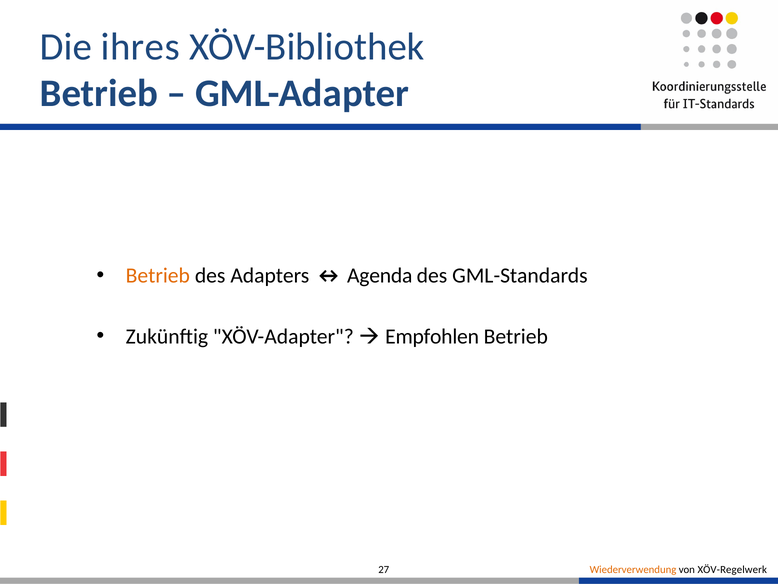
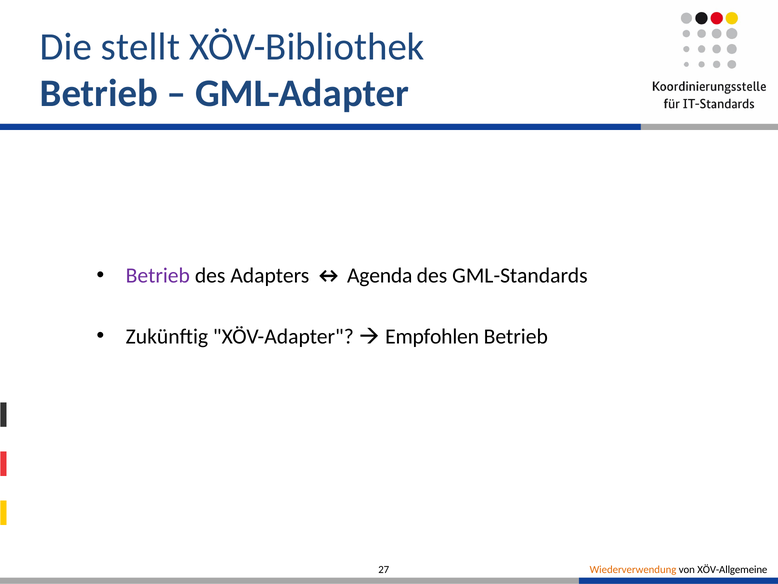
ihres: ihres -> stellt
Betrieb at (158, 276) colour: orange -> purple
XÖV-Regelwerk: XÖV-Regelwerk -> XÖV-Allgemeine
